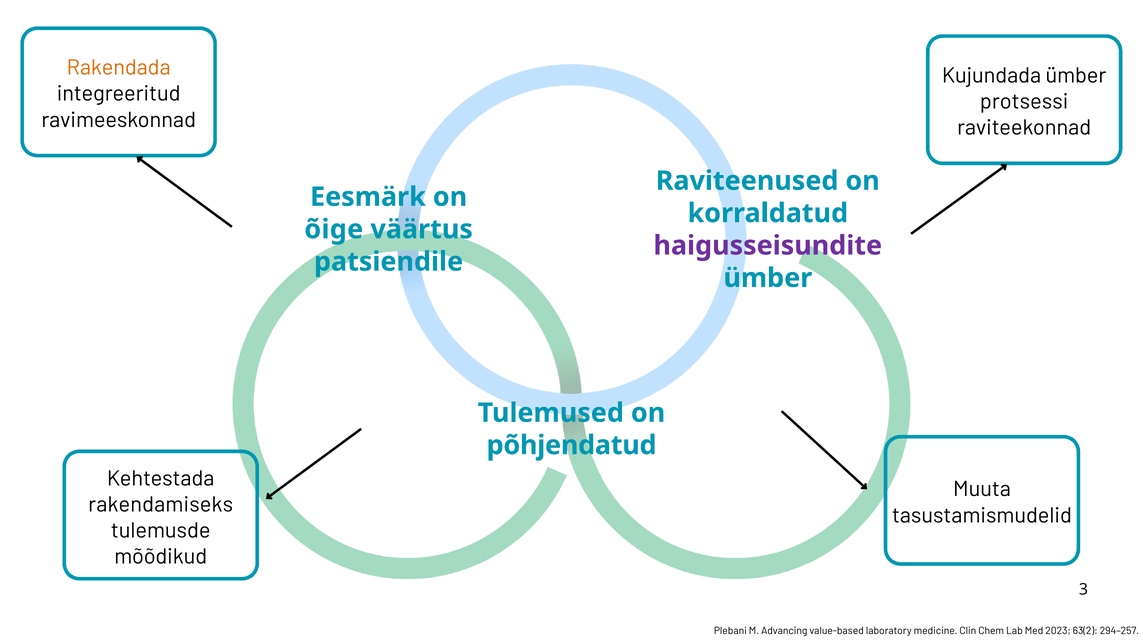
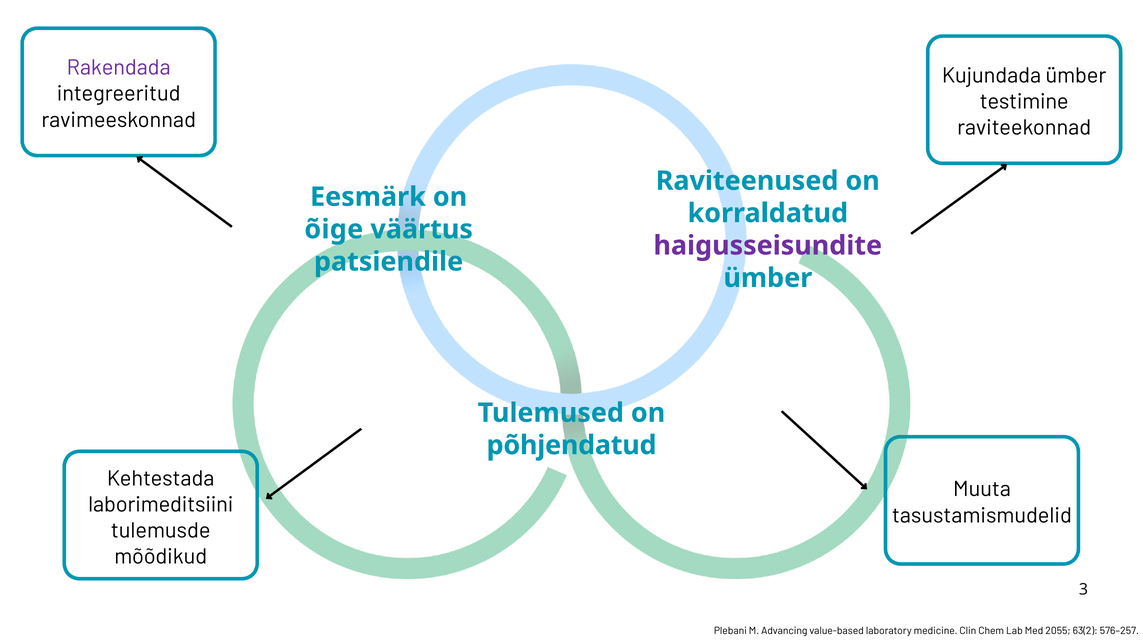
Rakendada colour: orange -> purple
protsessi: protsessi -> testimine
rakendamiseks: rakendamiseks -> laborimeditsiini
2023: 2023 -> 2055
294–257: 294–257 -> 576–257
